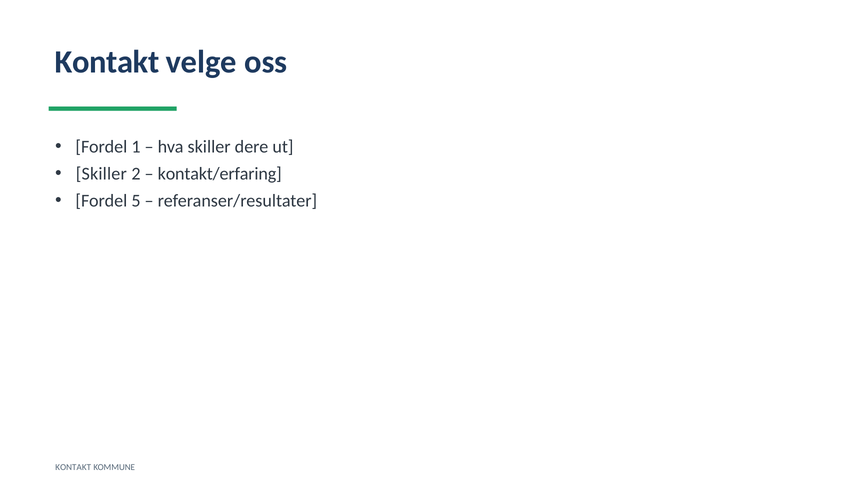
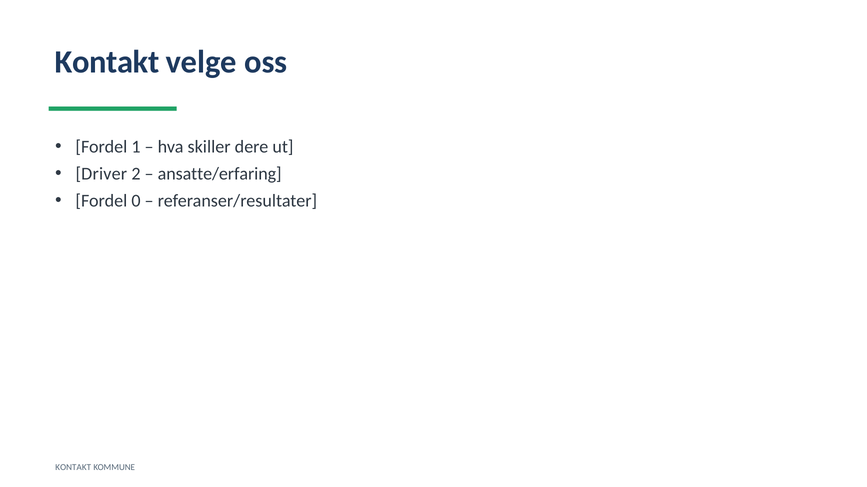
Skiller at (101, 174): Skiller -> Driver
kontakt/erfaring: kontakt/erfaring -> ansatte/erfaring
5: 5 -> 0
